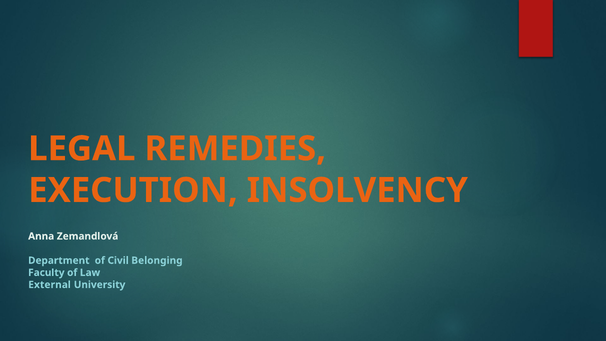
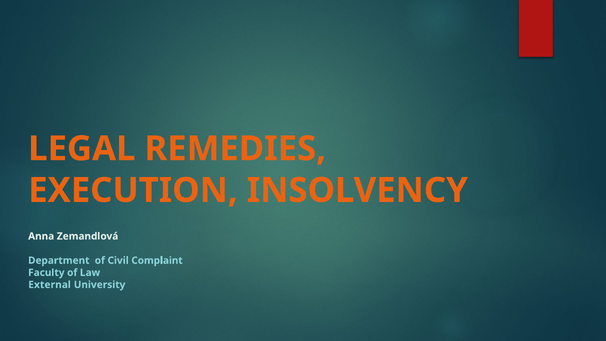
Belonging: Belonging -> Complaint
